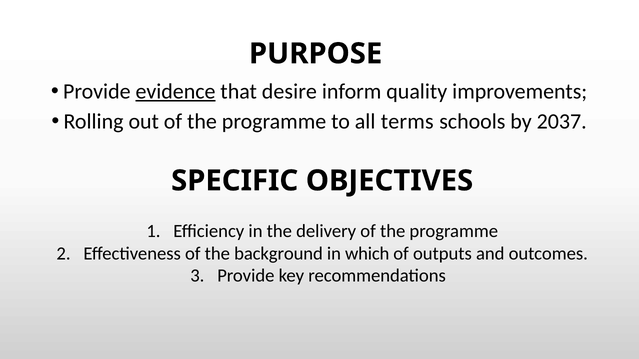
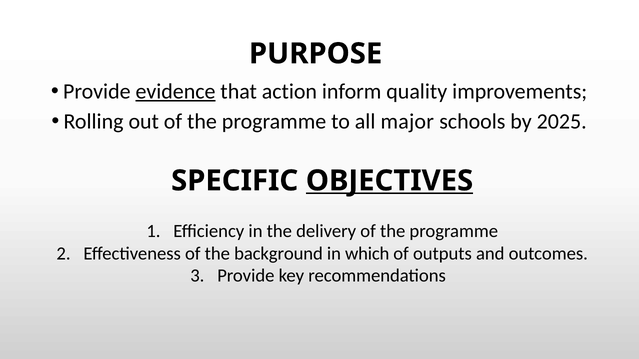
desire: desire -> action
terms: terms -> major
2037: 2037 -> 2025
OBJECTIVES underline: none -> present
